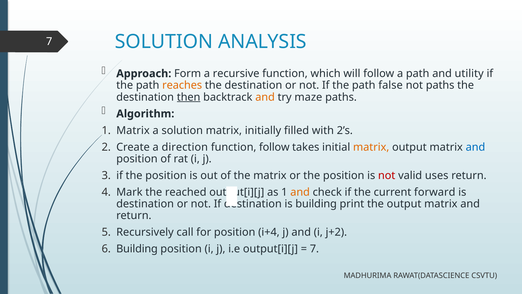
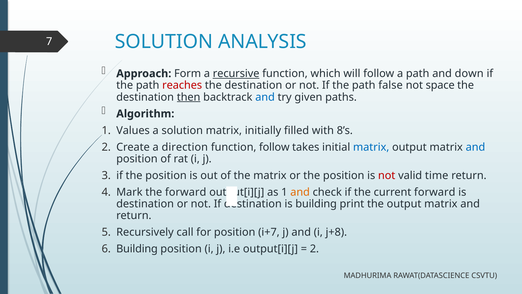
recursive underline: none -> present
utility: utility -> down
reaches colour: orange -> red
not paths: paths -> space
and at (265, 97) colour: orange -> blue
maze: maze -> given
1 Matrix: Matrix -> Values
2’s: 2’s -> 8’s
matrix at (371, 147) colour: orange -> blue
uses: uses -> time
the reached: reached -> forward
i+4: i+4 -> i+7
j+2: j+2 -> j+8
7 at (314, 249): 7 -> 2
